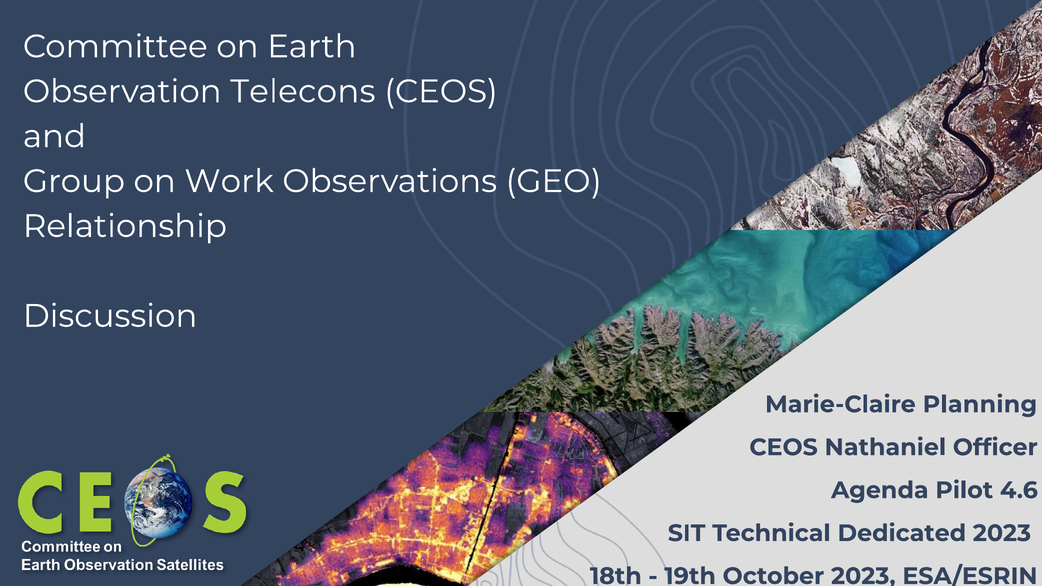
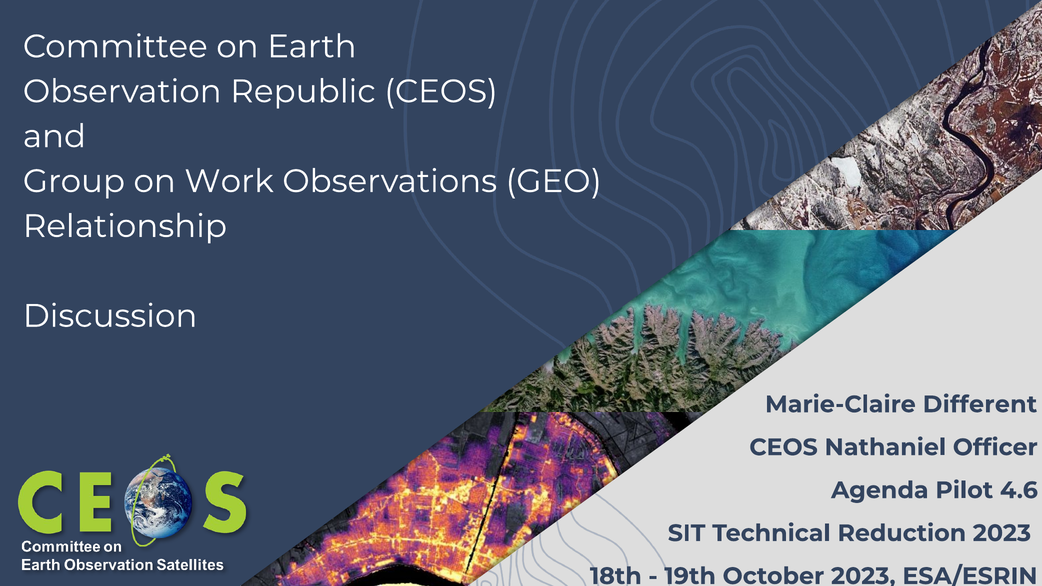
Telecons: Telecons -> Republic
Planning: Planning -> Different
Dedicated: Dedicated -> Reduction
